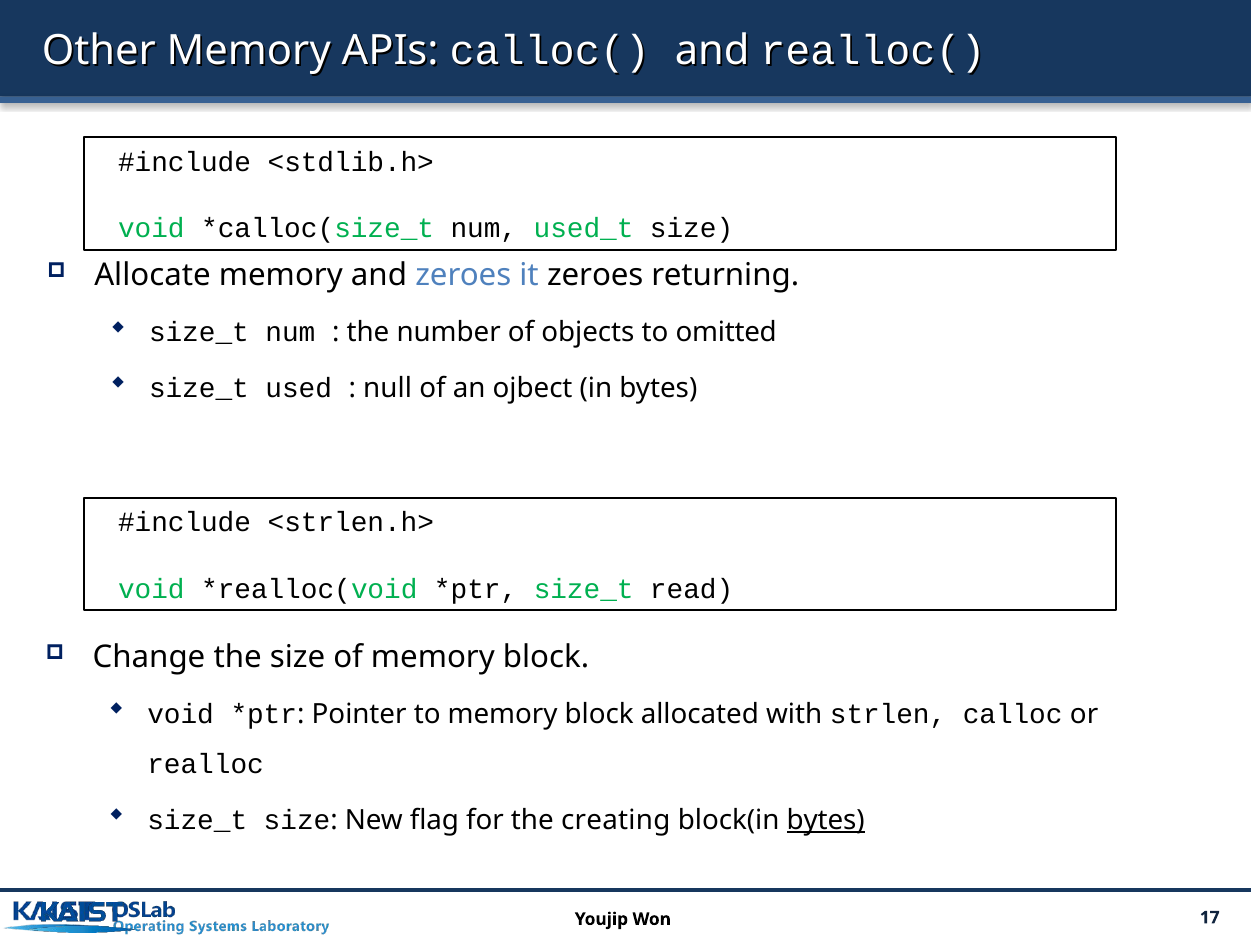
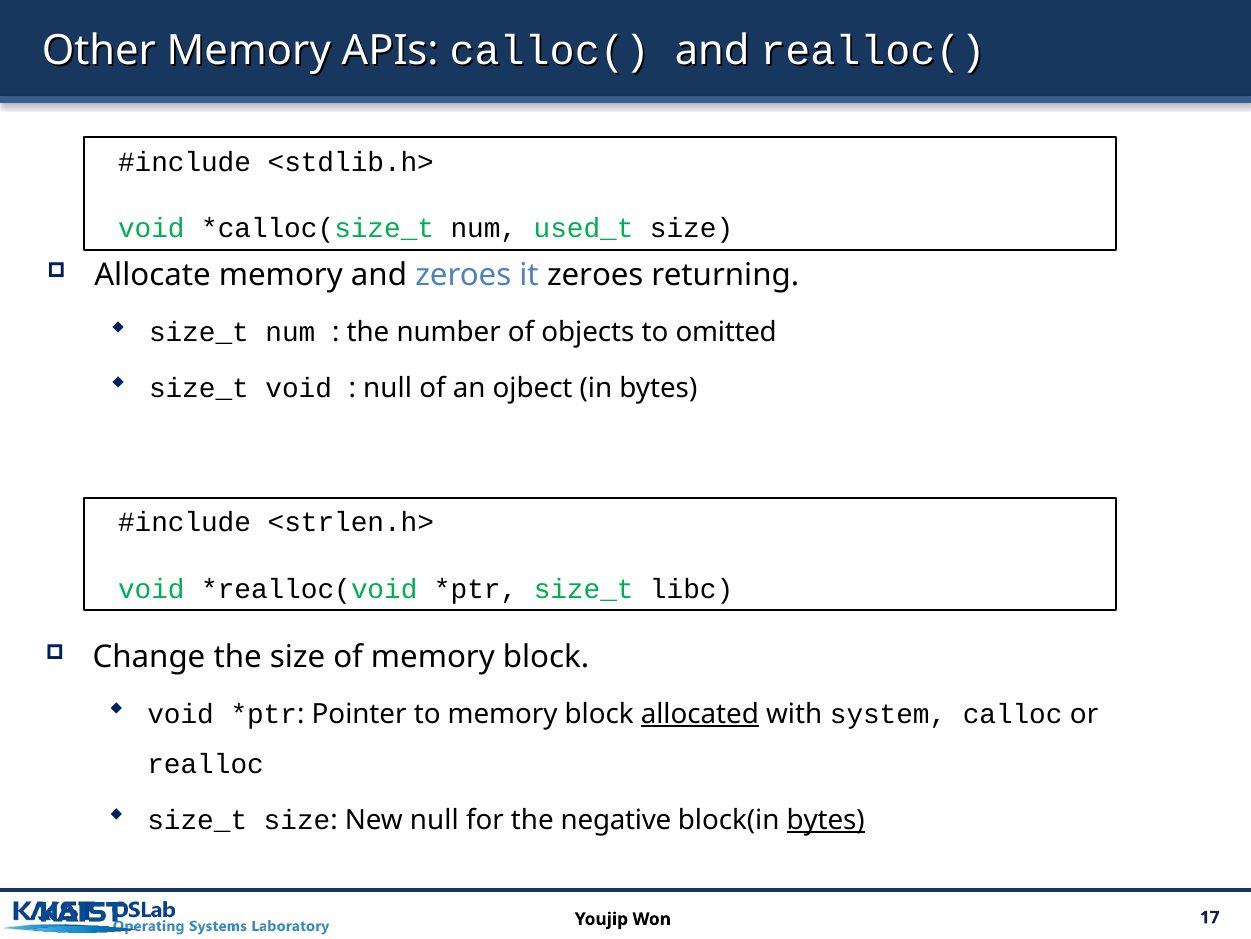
size_t used: used -> void
read: read -> libc
allocated underline: none -> present
strlen: strlen -> system
New flag: flag -> null
creating: creating -> negative
